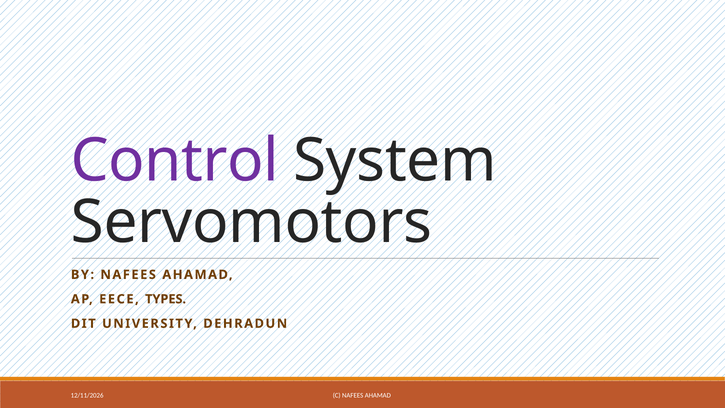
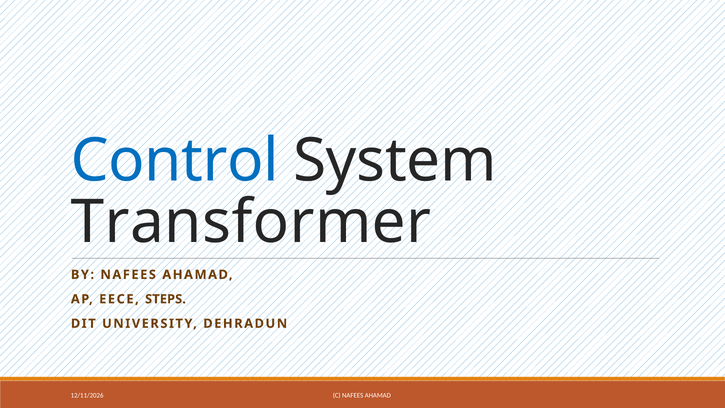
Control colour: purple -> blue
Servomotors: Servomotors -> Transformer
TYPES: TYPES -> STEPS
